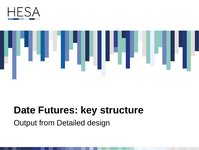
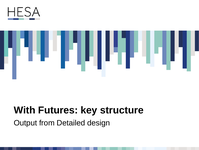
Date: Date -> With
